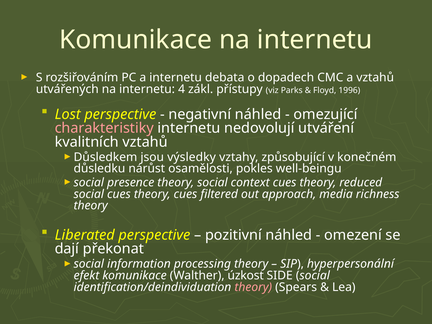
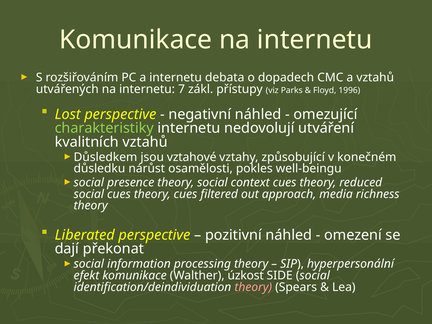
4: 4 -> 7
charakteristiky colour: pink -> light green
výsledky: výsledky -> vztahové
